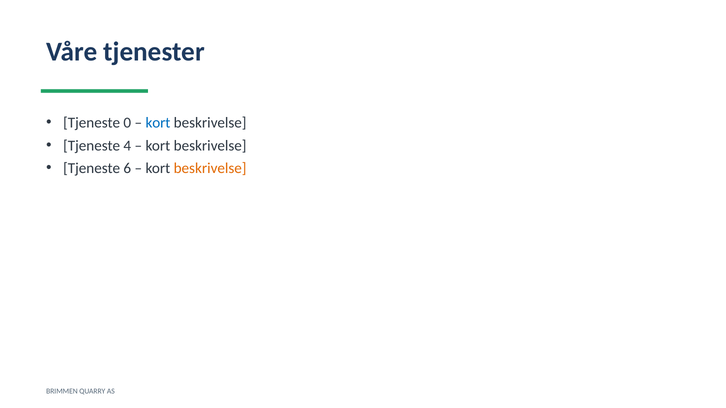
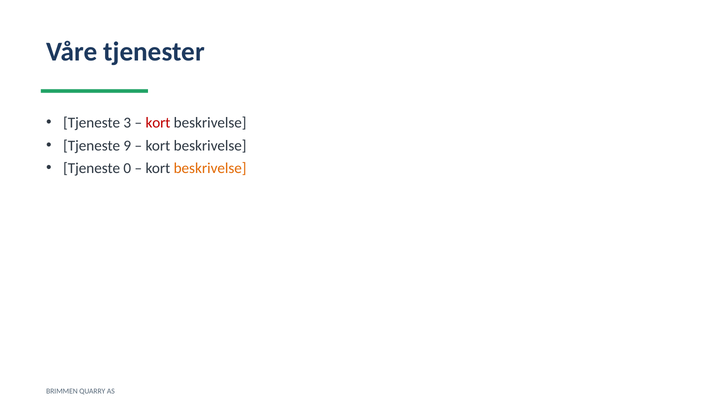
0: 0 -> 3
kort at (158, 123) colour: blue -> red
4: 4 -> 9
6: 6 -> 0
